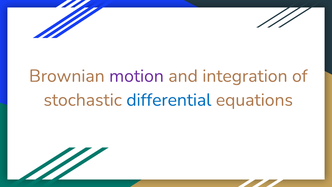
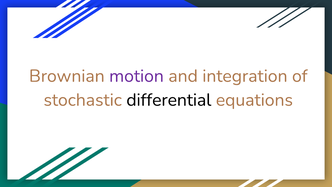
differential colour: blue -> black
